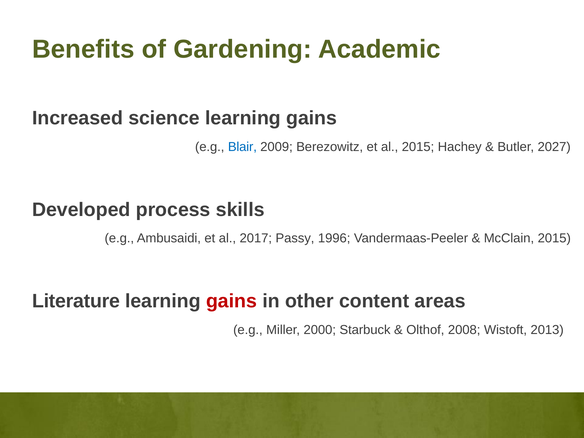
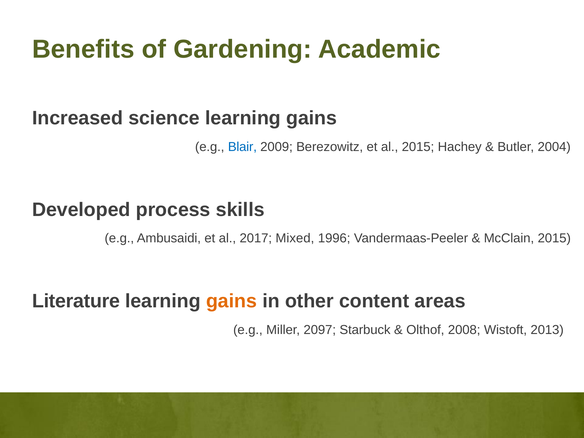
2027: 2027 -> 2004
Passy: Passy -> Mixed
gains at (232, 301) colour: red -> orange
2000: 2000 -> 2097
